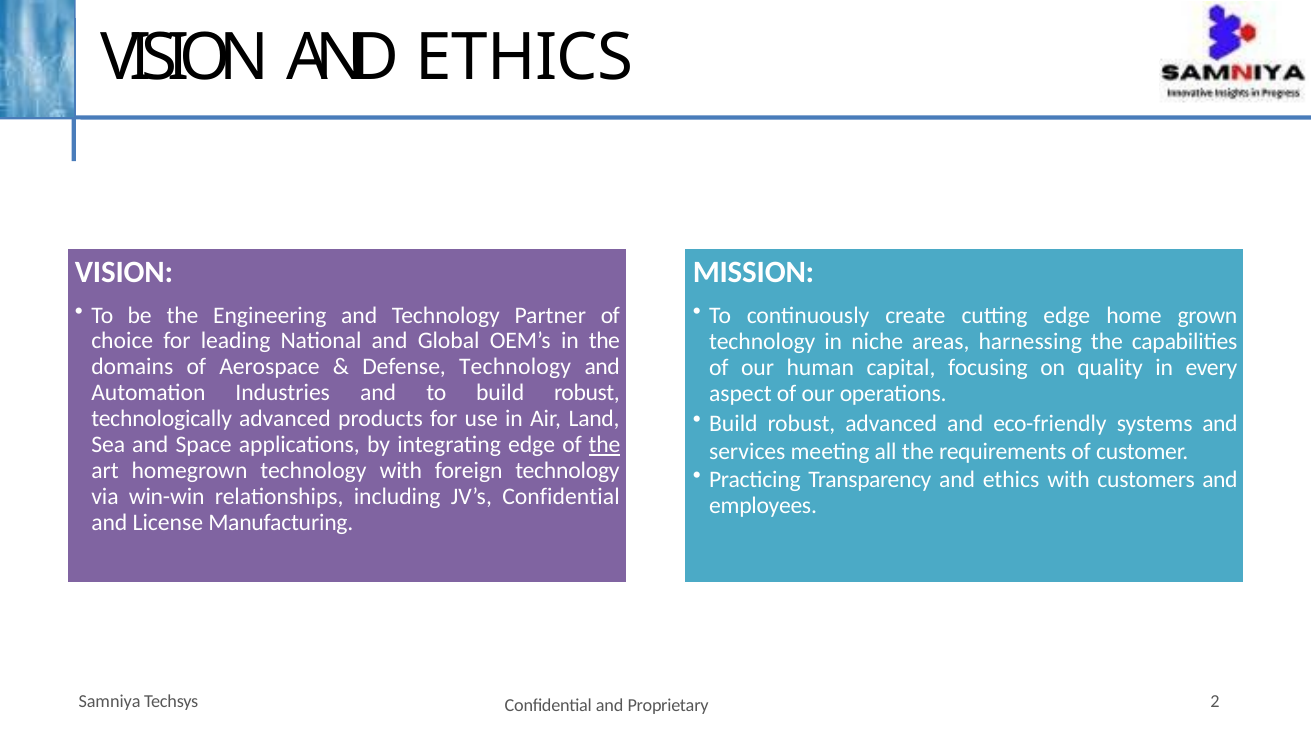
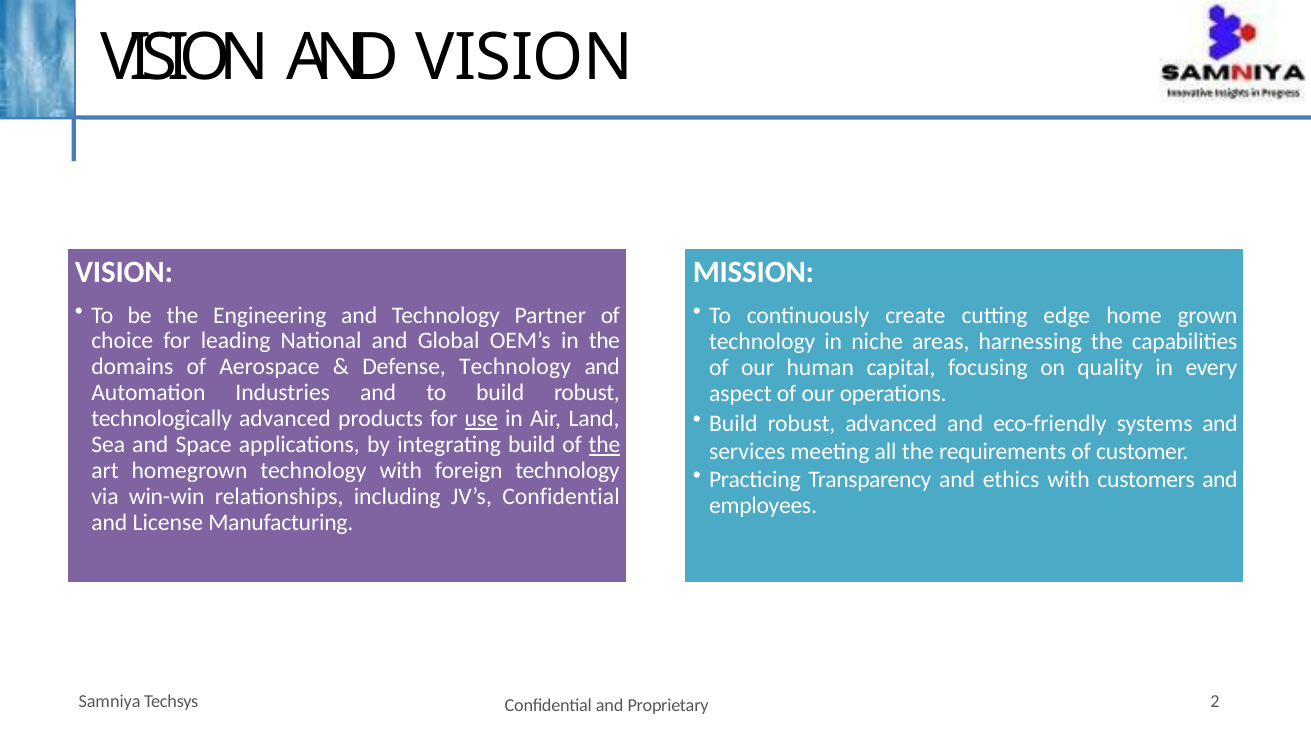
VISION AND ETHICS: ETHICS -> VISION
use underline: none -> present
integrating edge: edge -> build
